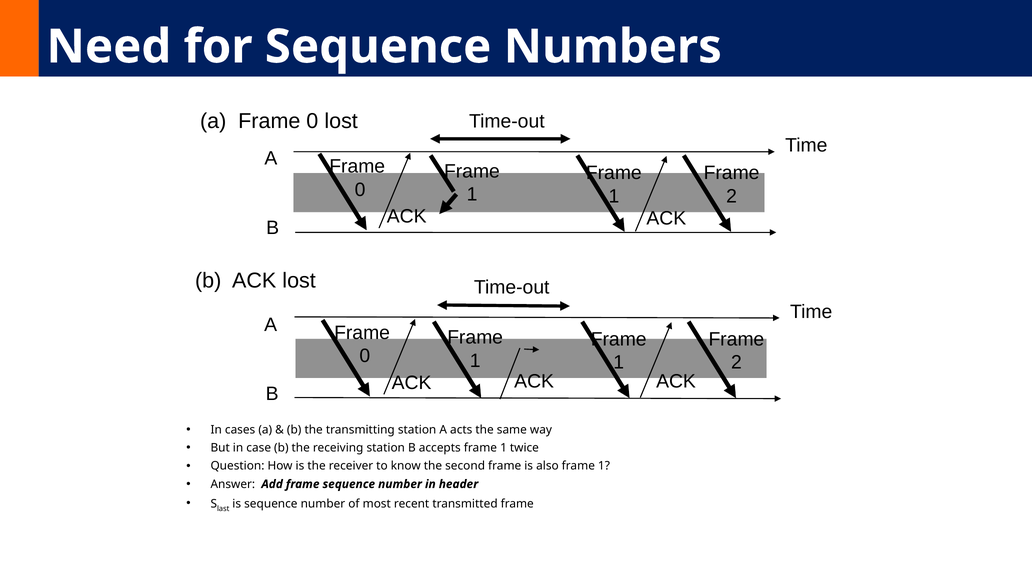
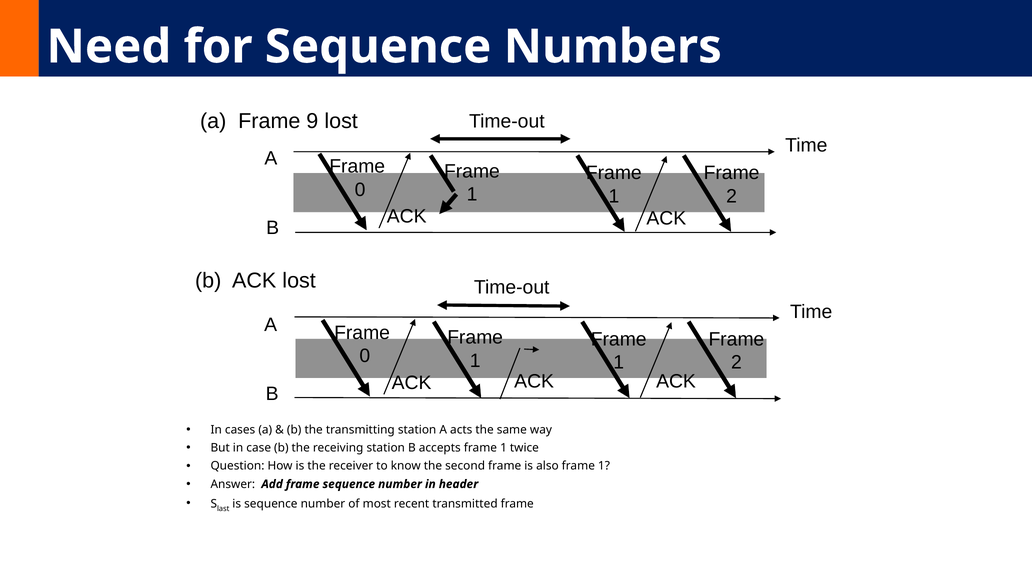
a Frame 0: 0 -> 9
